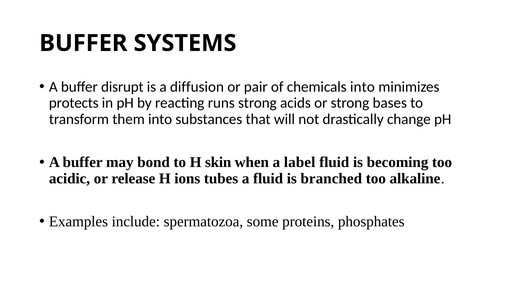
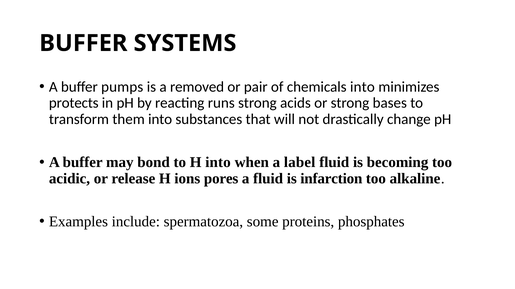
disrupt: disrupt -> pumps
diffusion: diffusion -> removed
H skin: skin -> into
tubes: tubes -> pores
branched: branched -> infarction
